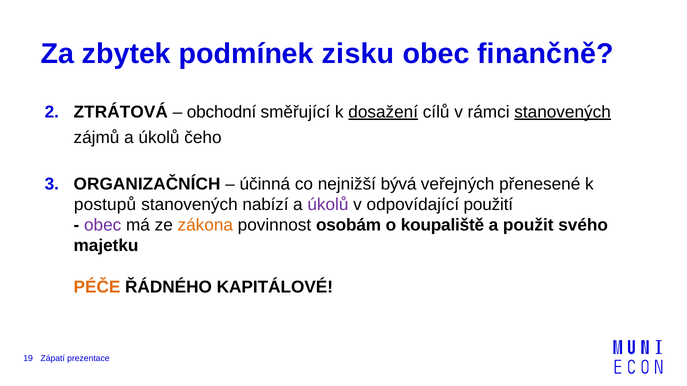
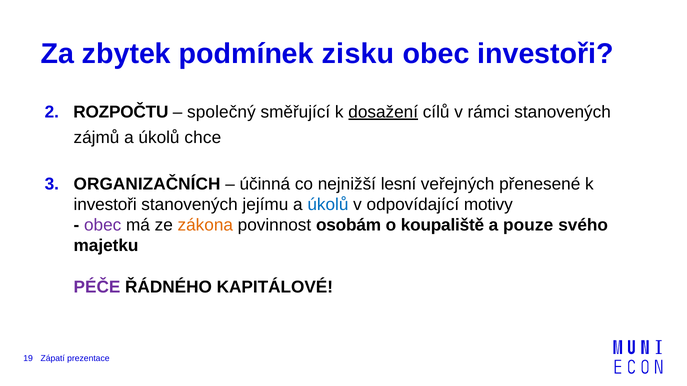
obec finančně: finančně -> investoři
ZTRÁTOVÁ: ZTRÁTOVÁ -> ROZPOČTU
obchodní: obchodní -> společný
stanovených at (563, 112) underline: present -> none
čeho: čeho -> chce
bývá: bývá -> lesní
postupů at (105, 205): postupů -> investoři
nabízí: nabízí -> jejímu
úkolů at (328, 205) colour: purple -> blue
použití: použití -> motivy
použit: použit -> pouze
PÉČE colour: orange -> purple
